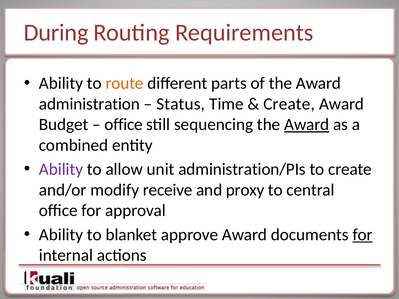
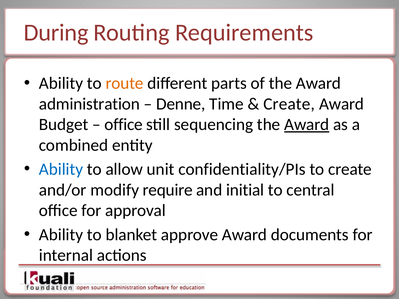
Status: Status -> Denne
Ability at (61, 169) colour: purple -> blue
administration/PIs: administration/PIs -> confidentiality/PIs
receive: receive -> require
proxy: proxy -> initial
for at (363, 235) underline: present -> none
